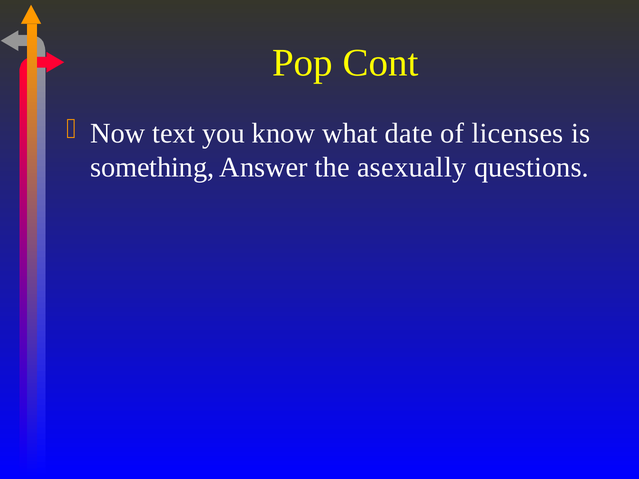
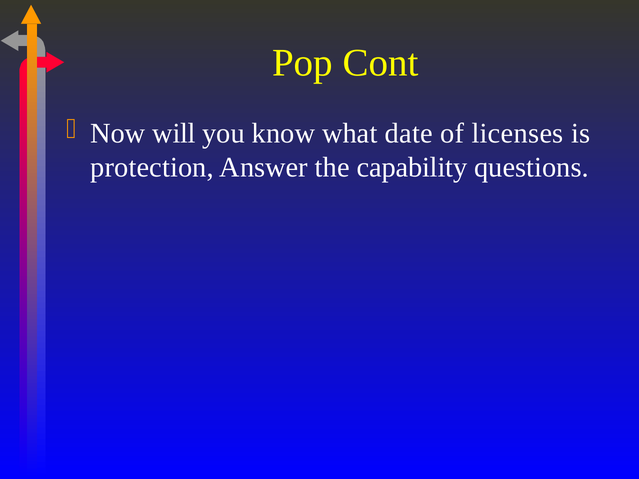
text: text -> will
something: something -> protection
asexually: asexually -> capability
